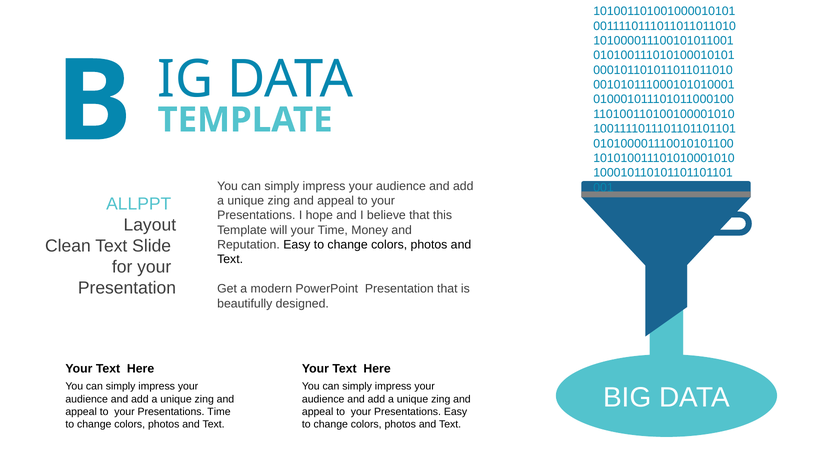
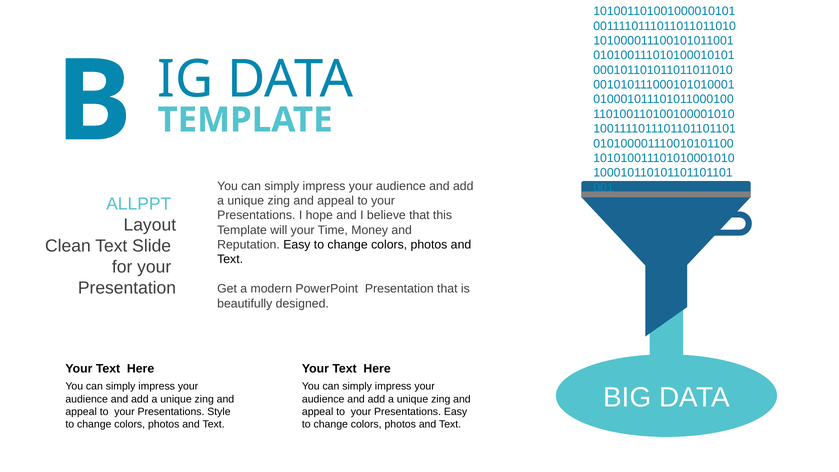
Presentations Time: Time -> Style
